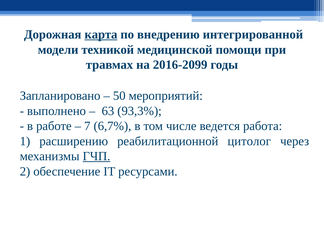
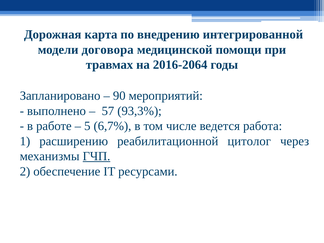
карта underline: present -> none
техникой: техникой -> договора
2016-2099: 2016-2099 -> 2016-2064
50: 50 -> 90
63: 63 -> 57
7: 7 -> 5
